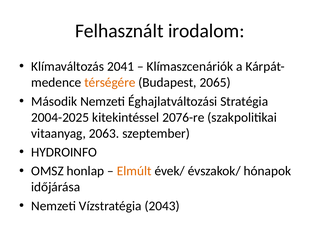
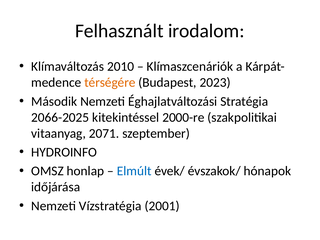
2041: 2041 -> 2010
2065: 2065 -> 2023
2004-2025: 2004-2025 -> 2066-2025
2076-re: 2076-re -> 2000-re
2063: 2063 -> 2071
Elmúlt colour: orange -> blue
2043: 2043 -> 2001
